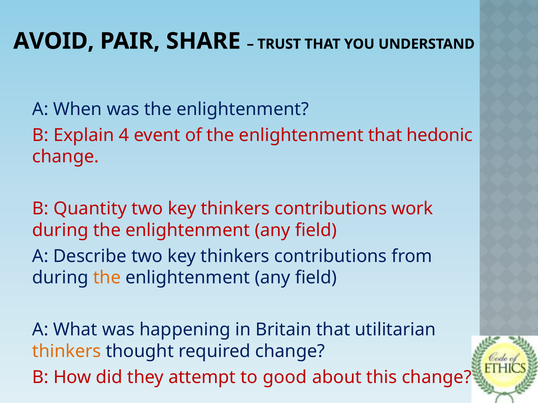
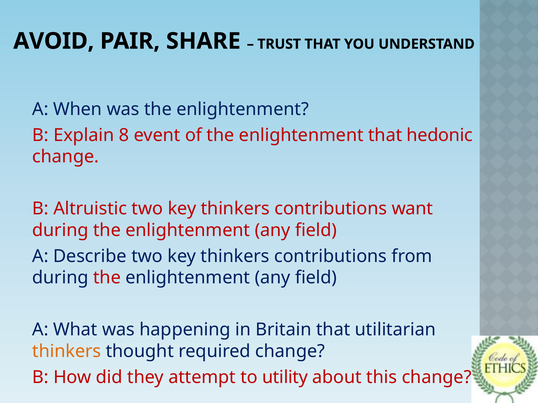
4: 4 -> 8
Quantity: Quantity -> Altruistic
work: work -> want
the at (107, 278) colour: orange -> red
good: good -> utility
